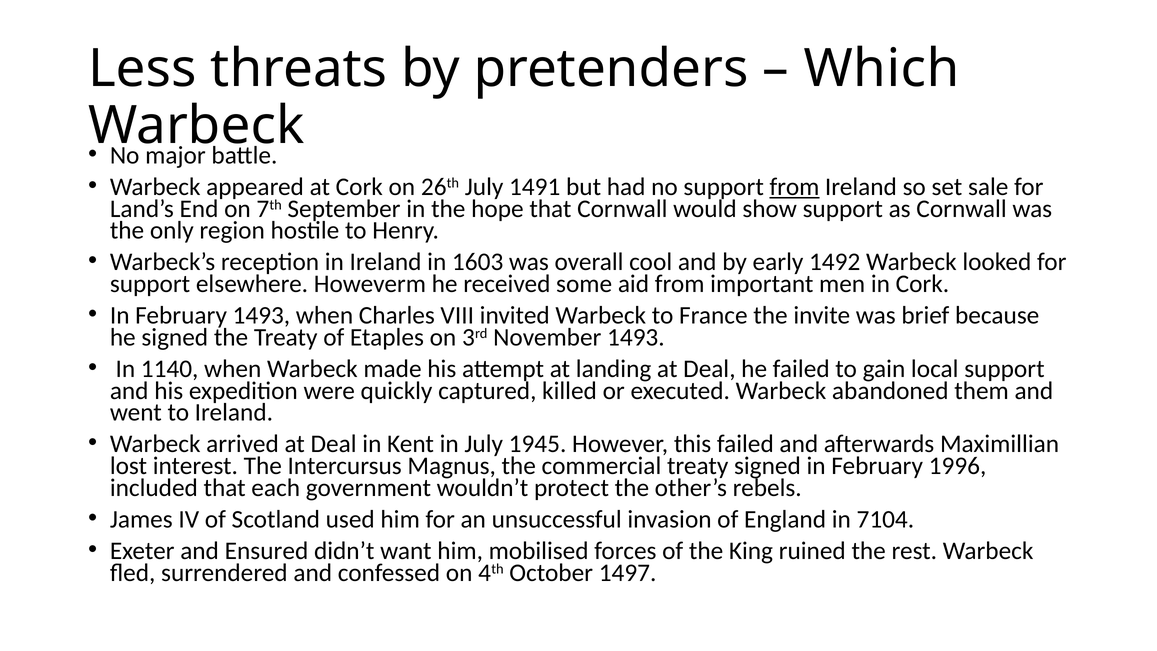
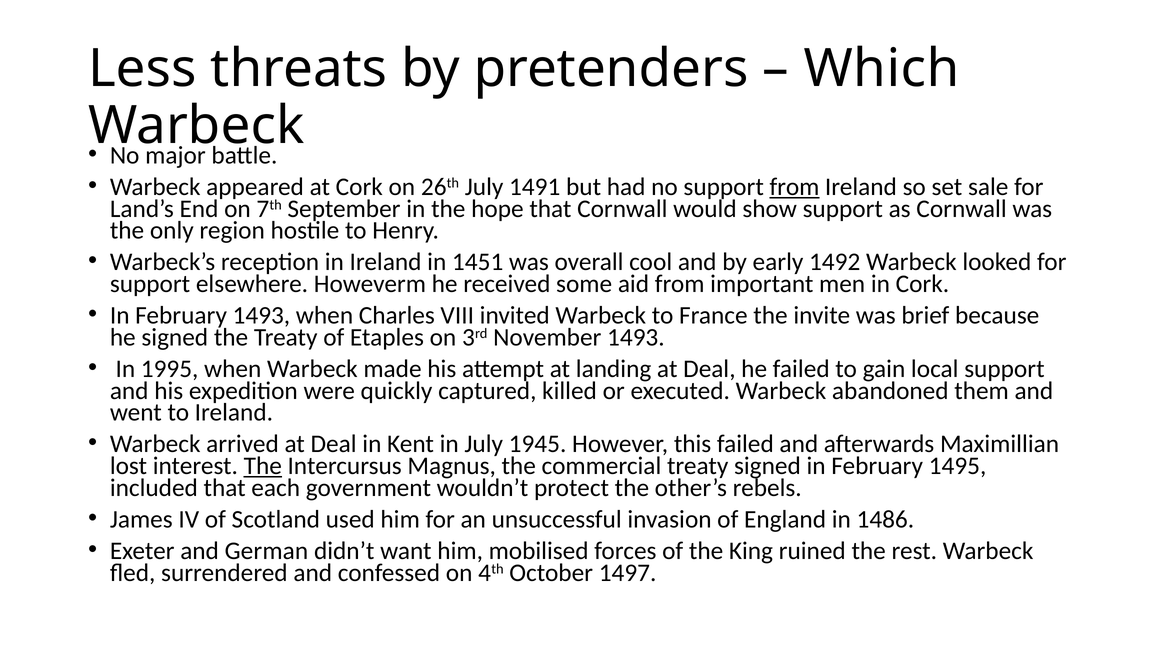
1603: 1603 -> 1451
1140: 1140 -> 1995
The at (263, 466) underline: none -> present
1996: 1996 -> 1495
7104: 7104 -> 1486
Ensured: Ensured -> German
